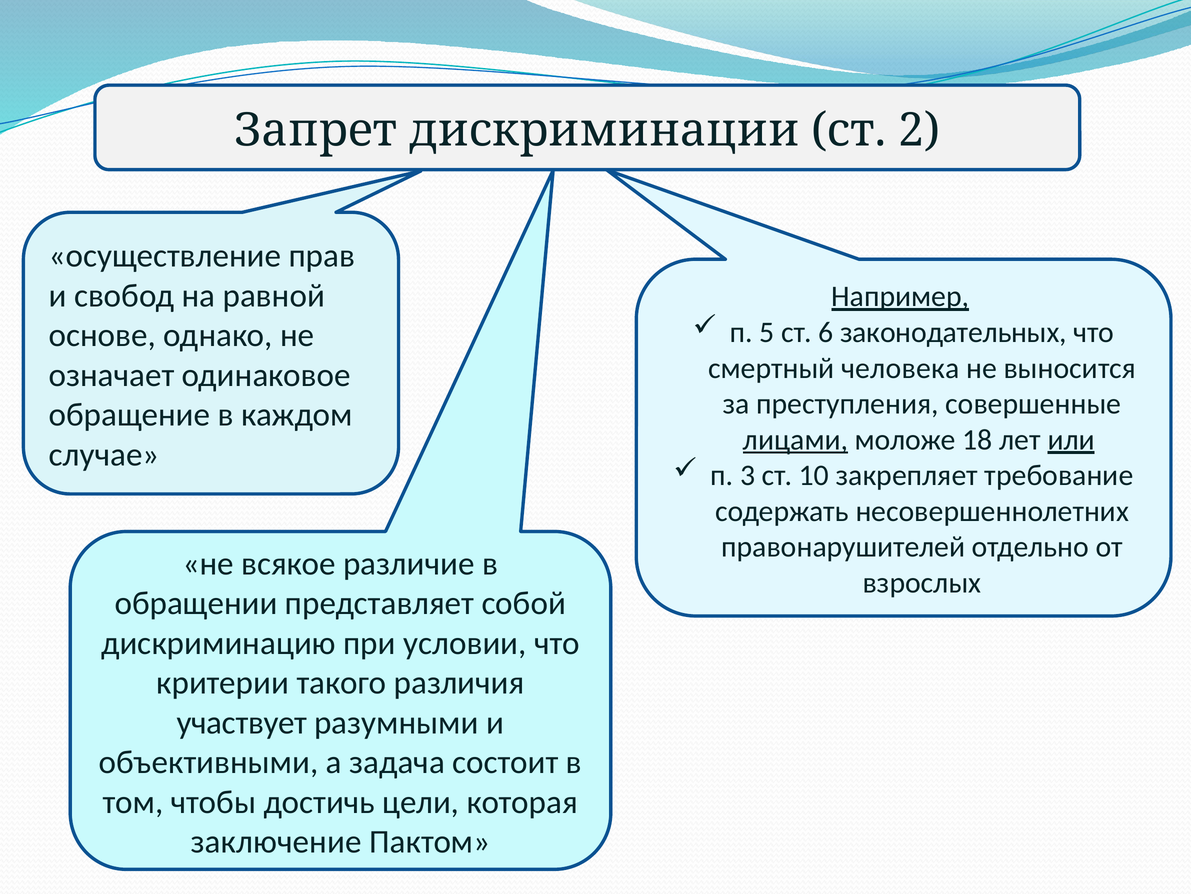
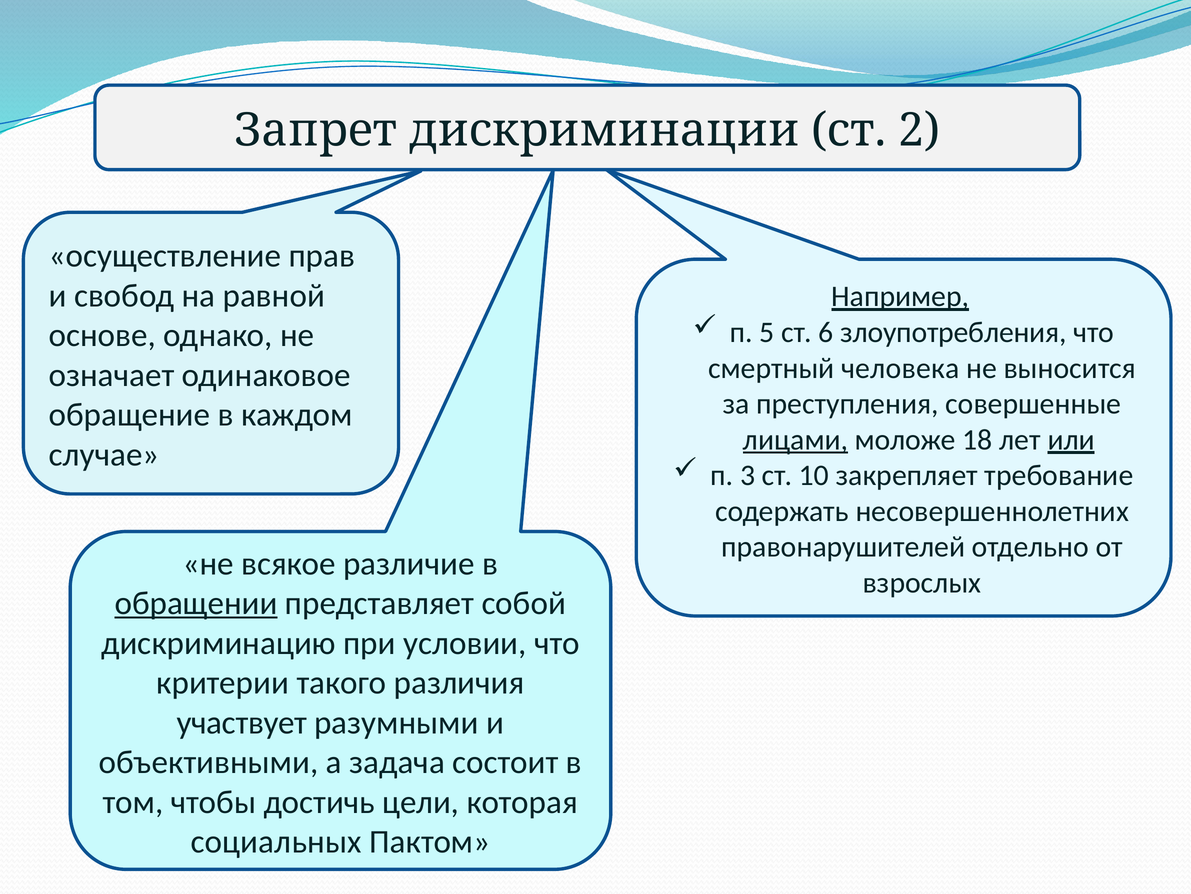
законодательных: законодательных -> злоупотребления
обращении underline: none -> present
заключение: заключение -> социальных
